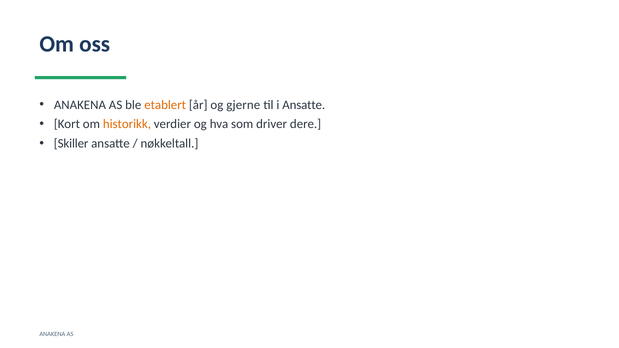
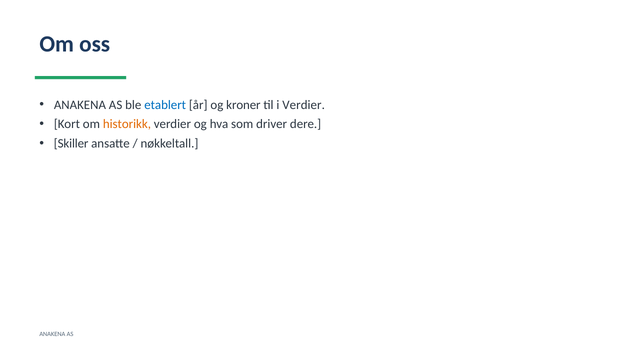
etablert colour: orange -> blue
gjerne: gjerne -> kroner
i Ansatte: Ansatte -> Verdier
